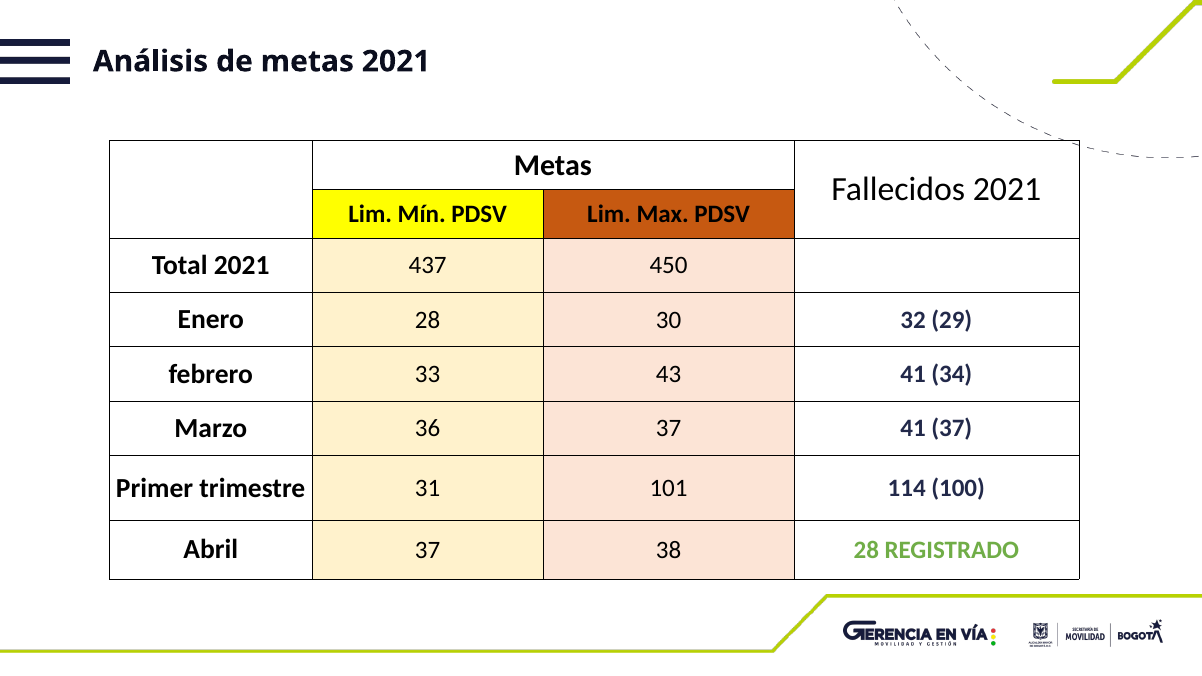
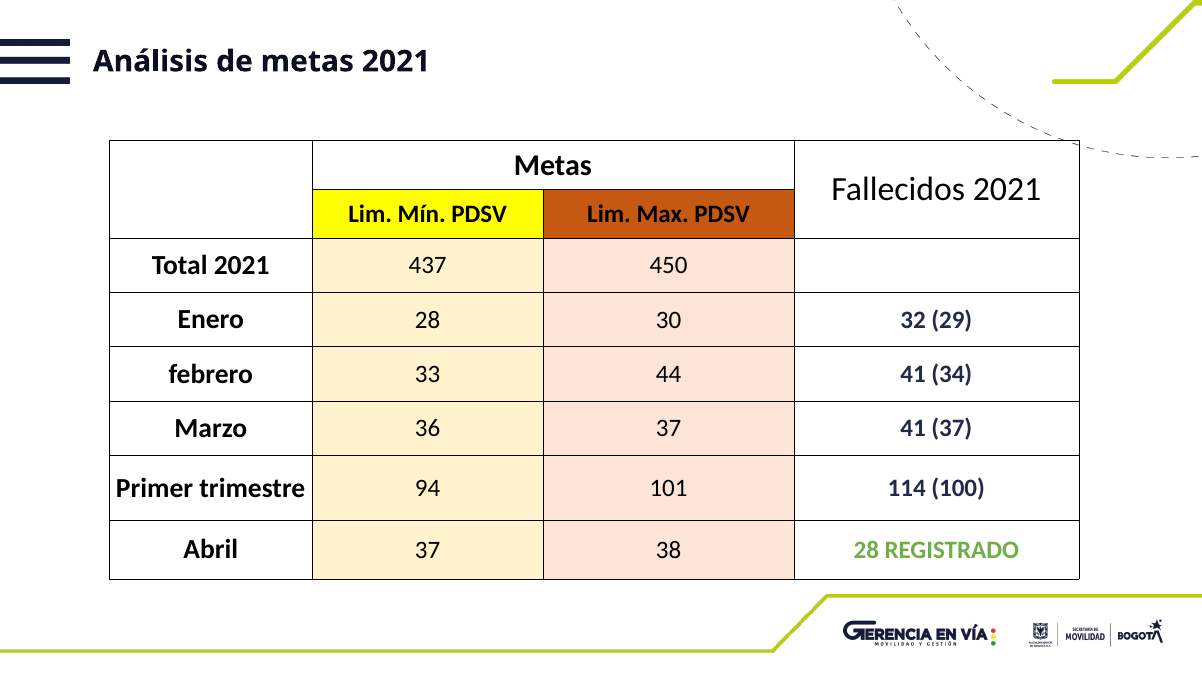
43: 43 -> 44
31: 31 -> 94
